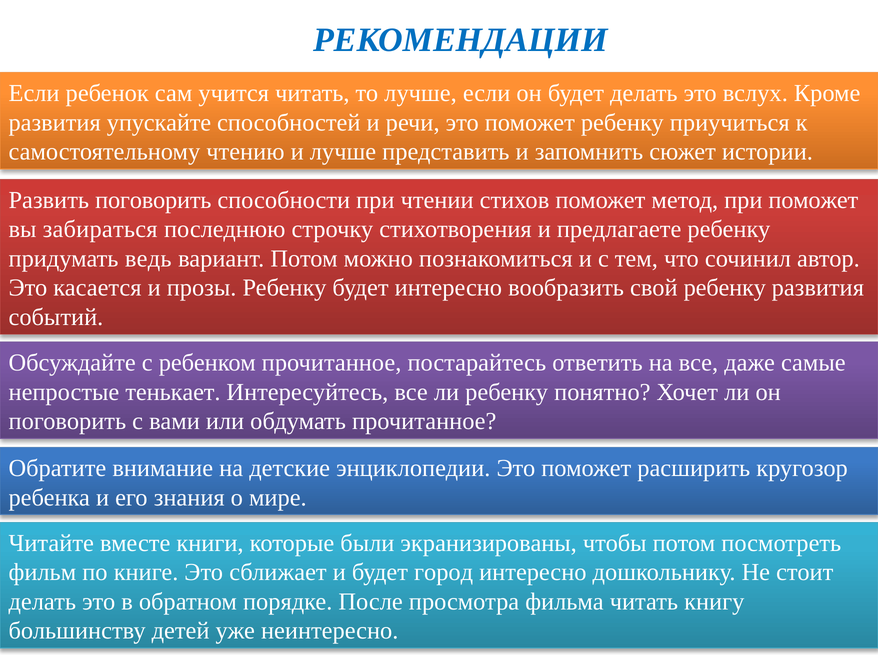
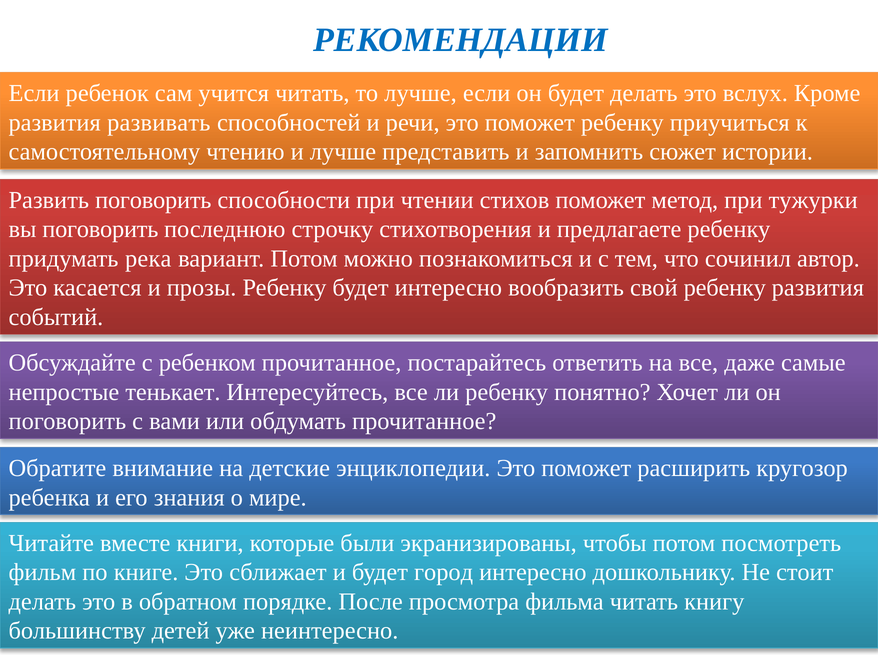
упускайте: упускайте -> развивать
при поможет: поможет -> тужурки
вы забираться: забираться -> поговорить
ведь: ведь -> река
